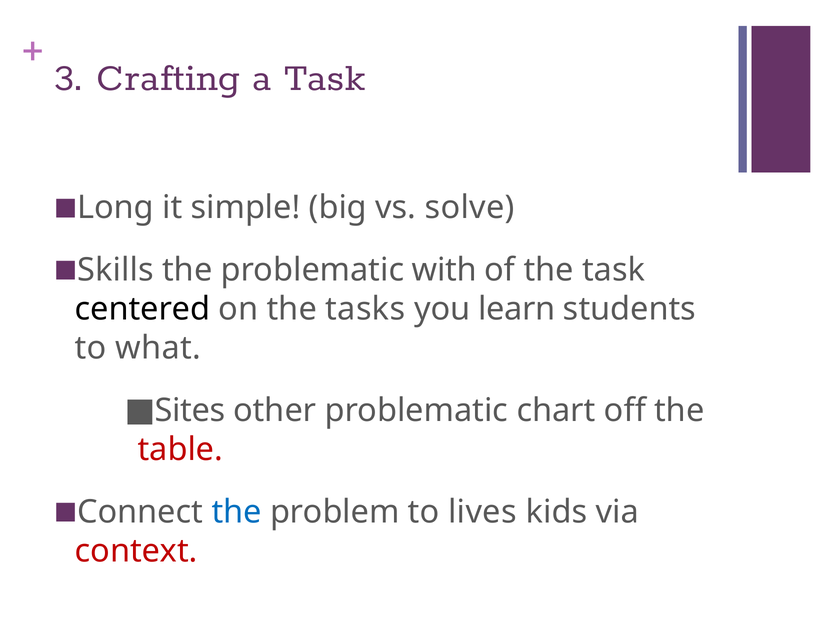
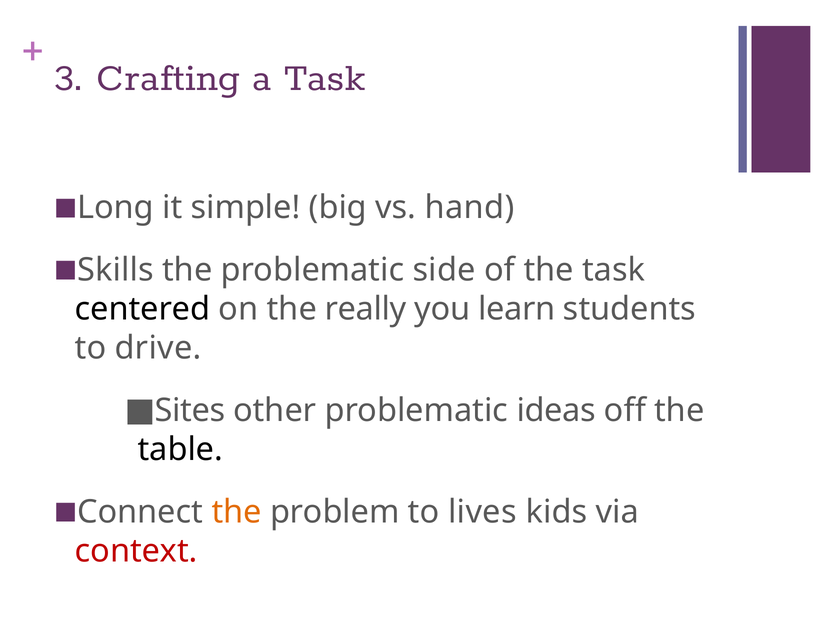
solve: solve -> hand
with: with -> side
tasks: tasks -> really
what: what -> drive
chart: chart -> ideas
table colour: red -> black
the at (237, 512) colour: blue -> orange
